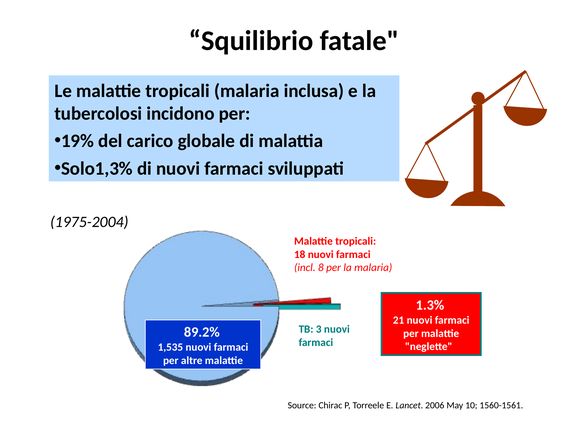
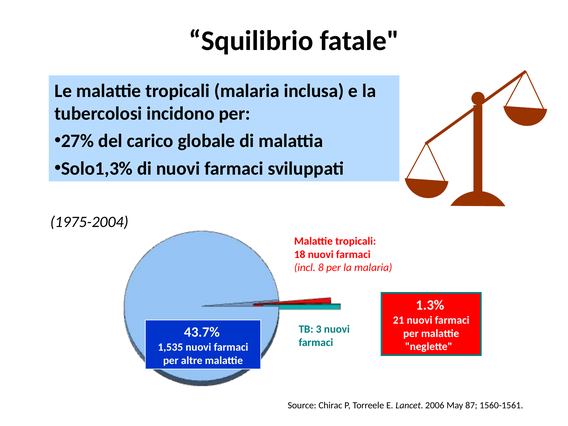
19%: 19% -> 27%
89.2%: 89.2% -> 43.7%
10: 10 -> 87
